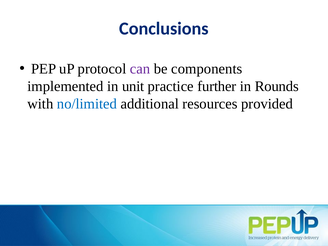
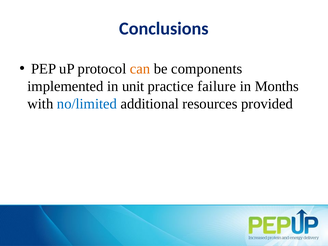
can colour: purple -> orange
further: further -> failure
Rounds: Rounds -> Months
